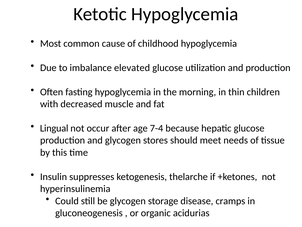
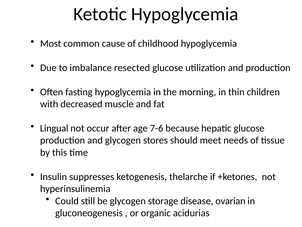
elevated: elevated -> resected
7-4: 7-4 -> 7-6
cramps: cramps -> ovarian
